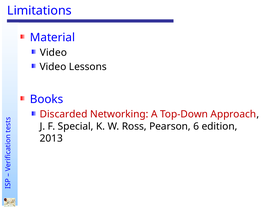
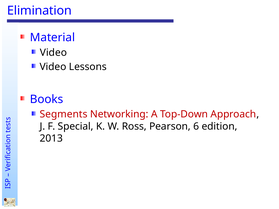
Limitations: Limitations -> Elimination
Discarded: Discarded -> Segments
